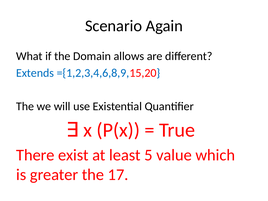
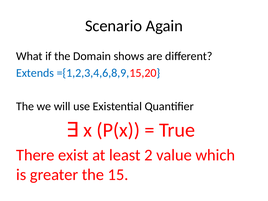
allows: allows -> shows
5: 5 -> 2
17: 17 -> 15
